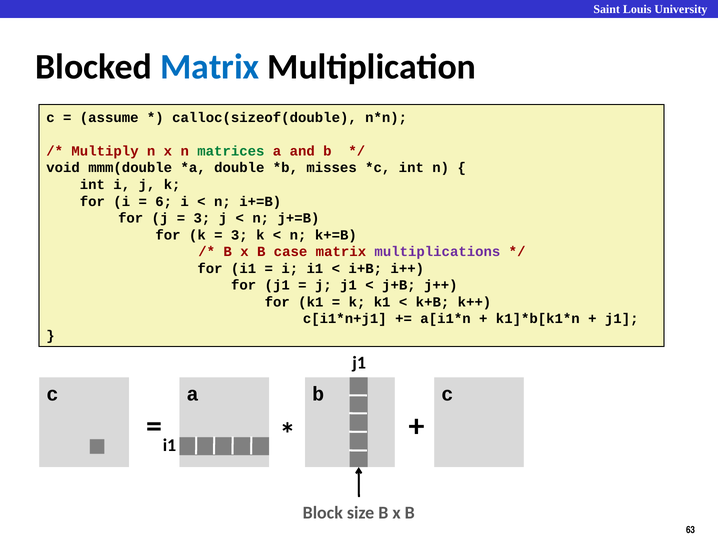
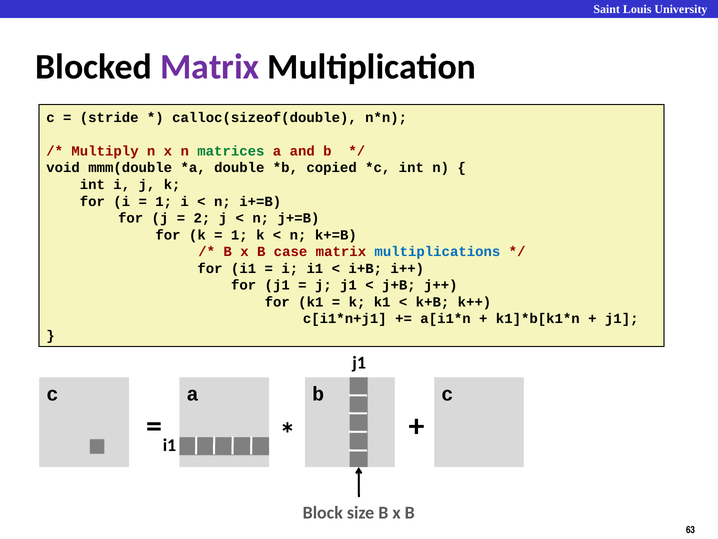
Matrix at (210, 67) colour: blue -> purple
assume: assume -> stride
misses: misses -> copied
6 at (164, 201): 6 -> 1
3 at (202, 218): 3 -> 2
3 at (239, 235): 3 -> 1
multiplications colour: purple -> blue
